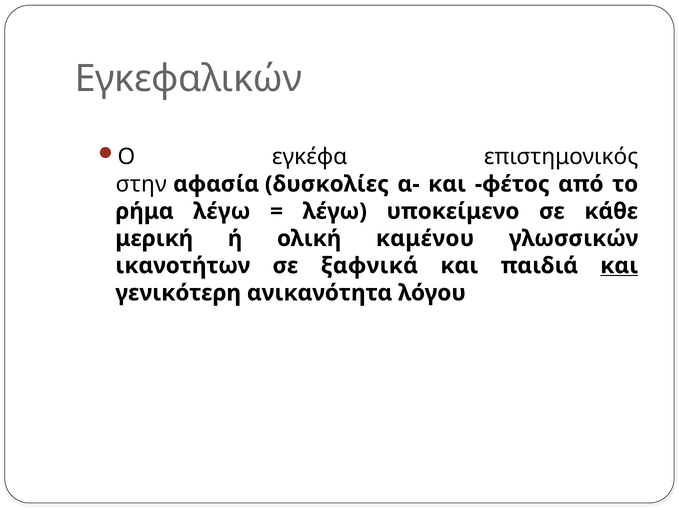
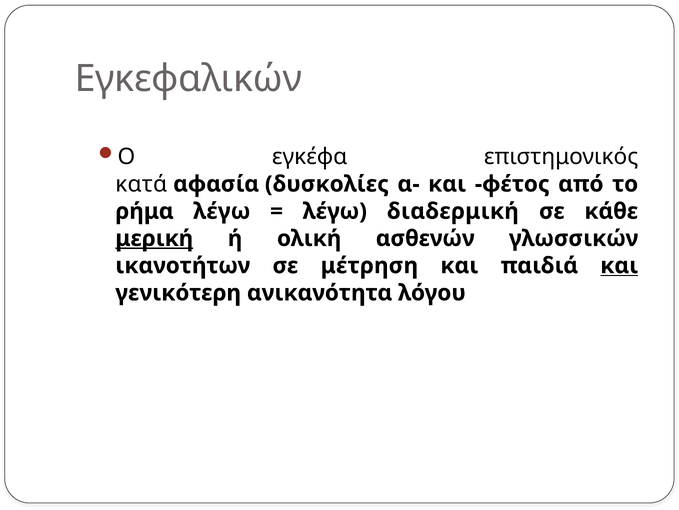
στην: στην -> κατά
υποκείμενο: υποκείμενο -> διαδερμική
μερική underline: none -> present
καμένου: καμένου -> ασθενών
ξαφνικά: ξαφνικά -> μέτρηση
